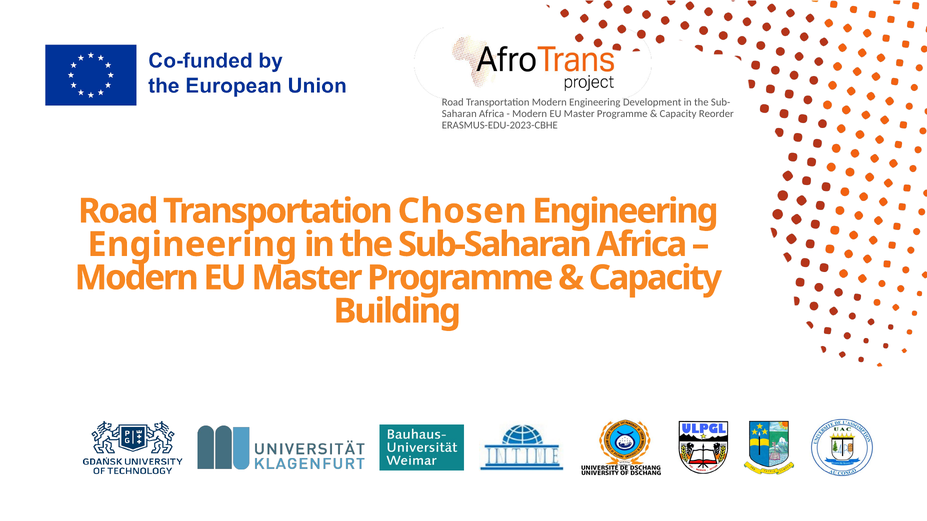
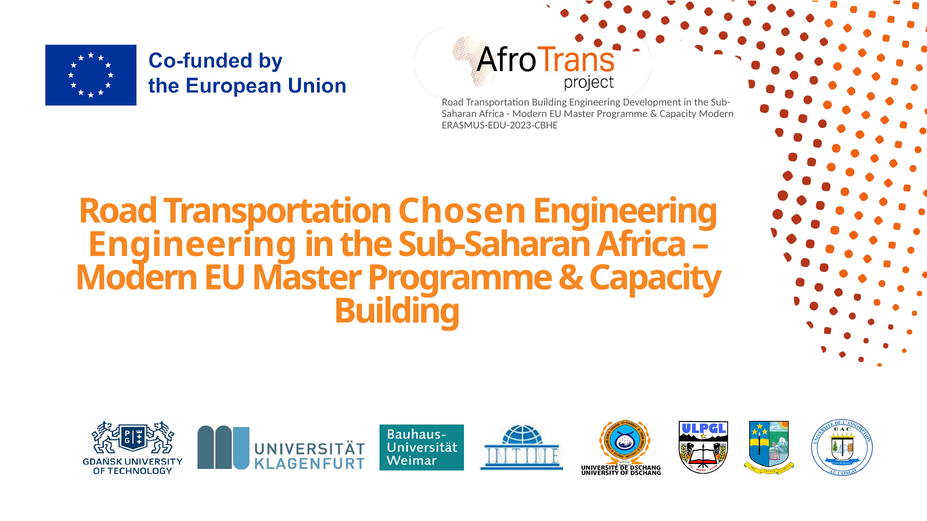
Transportation Modern: Modern -> Building
Capacity Reorder: Reorder -> Modern
